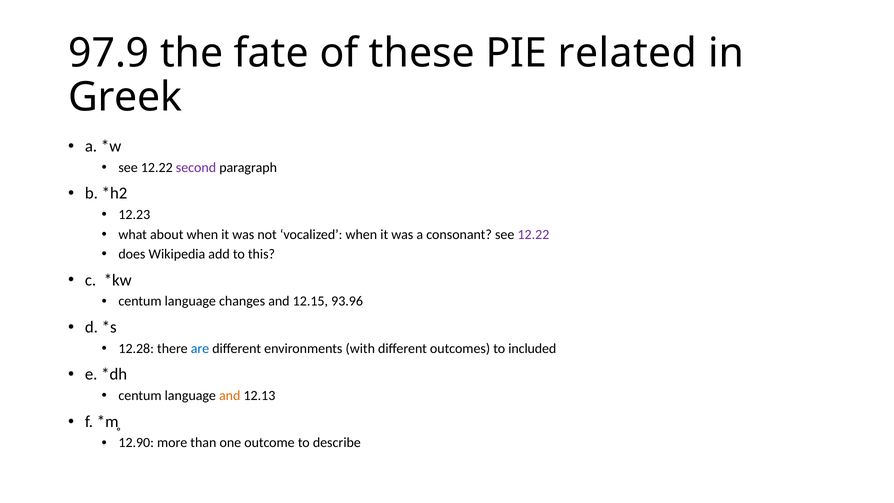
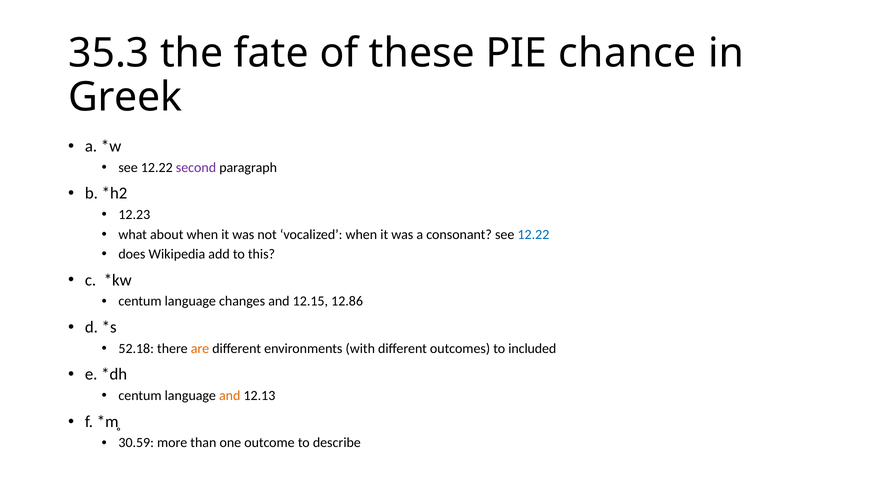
97.9: 97.9 -> 35.3
related: related -> chance
12.22 at (533, 234) colour: purple -> blue
93.96: 93.96 -> 12.86
12.28: 12.28 -> 52.18
are colour: blue -> orange
12.90: 12.90 -> 30.59
